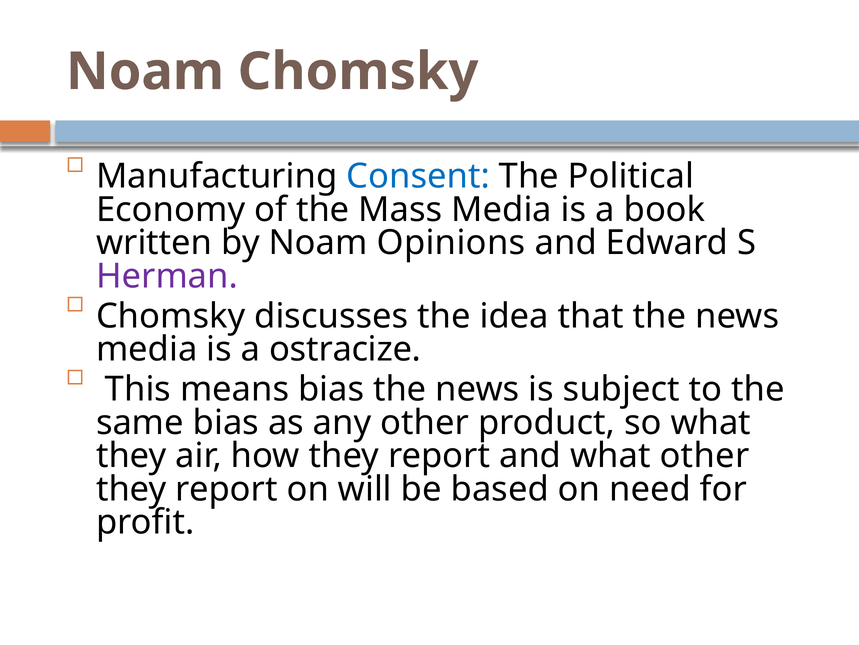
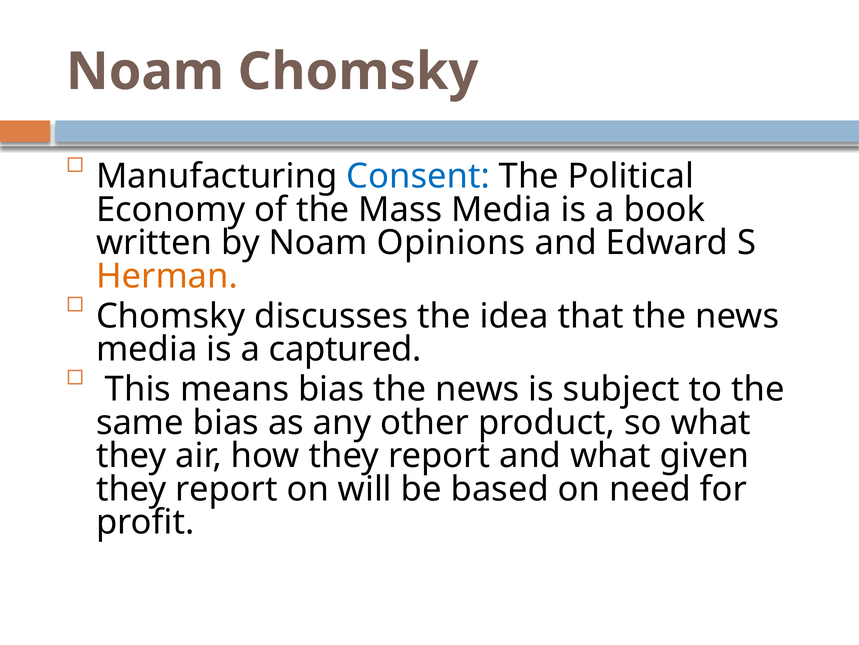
Herman colour: purple -> orange
ostracize: ostracize -> captured
what other: other -> given
